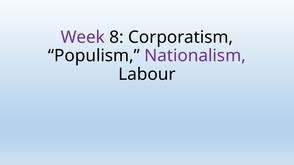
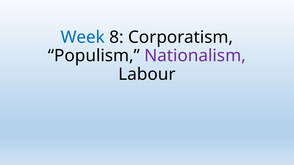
Week colour: purple -> blue
